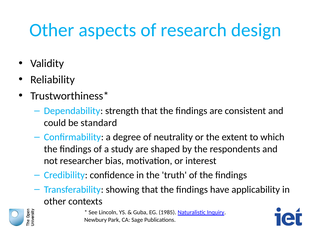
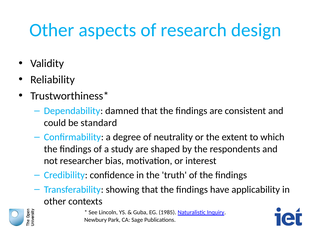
strength: strength -> damned
